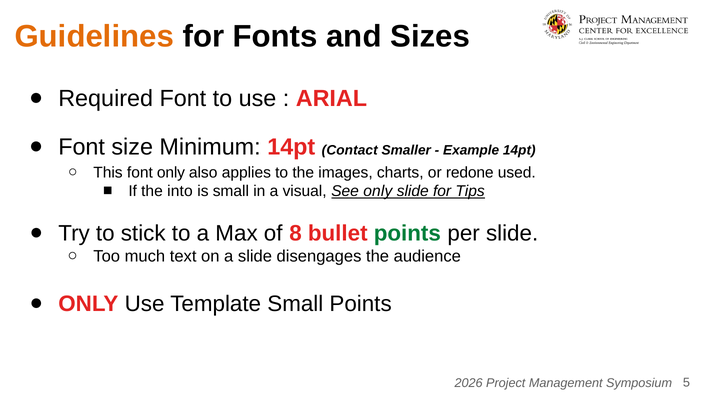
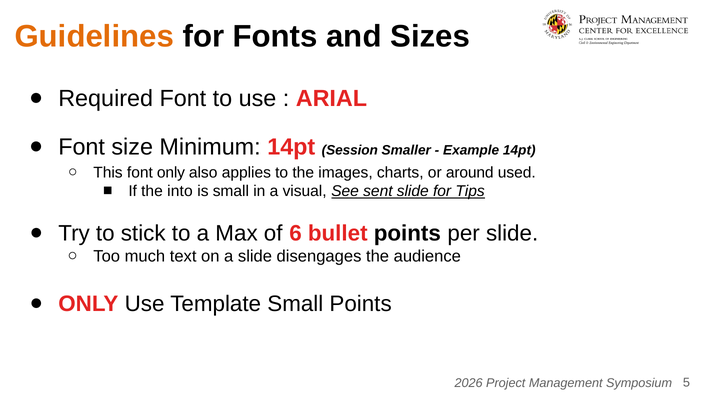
Contact: Contact -> Session
redone: redone -> around
See only: only -> sent
8: 8 -> 6
points at (407, 233) colour: green -> black
